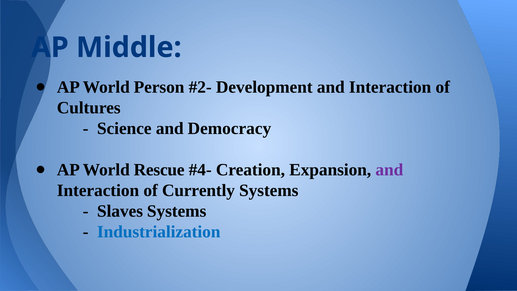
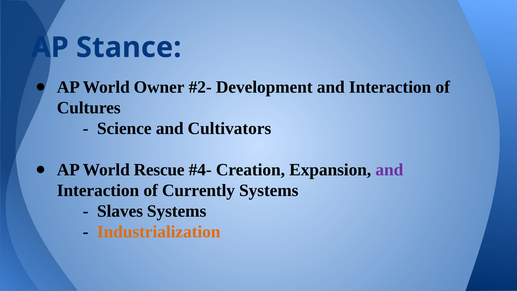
Middle: Middle -> Stance
Person: Person -> Owner
Democracy: Democracy -> Cultivators
Industrialization colour: blue -> orange
